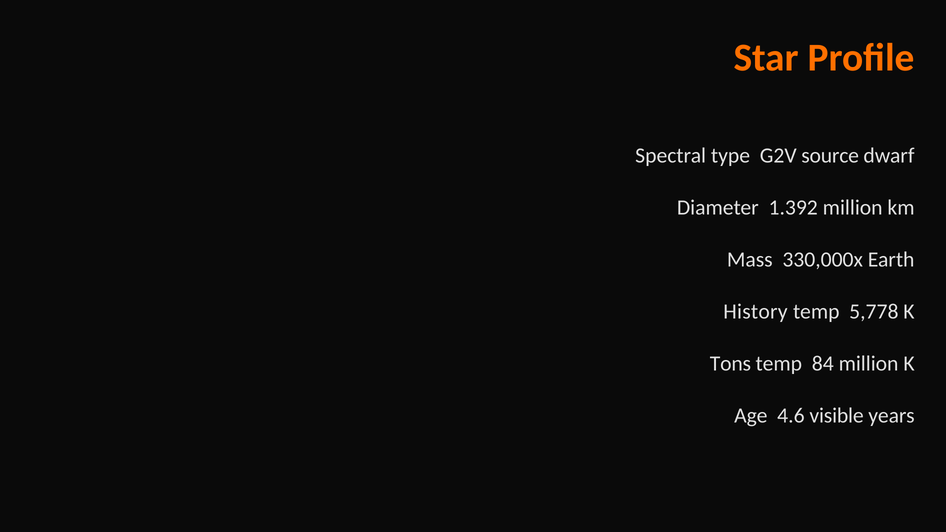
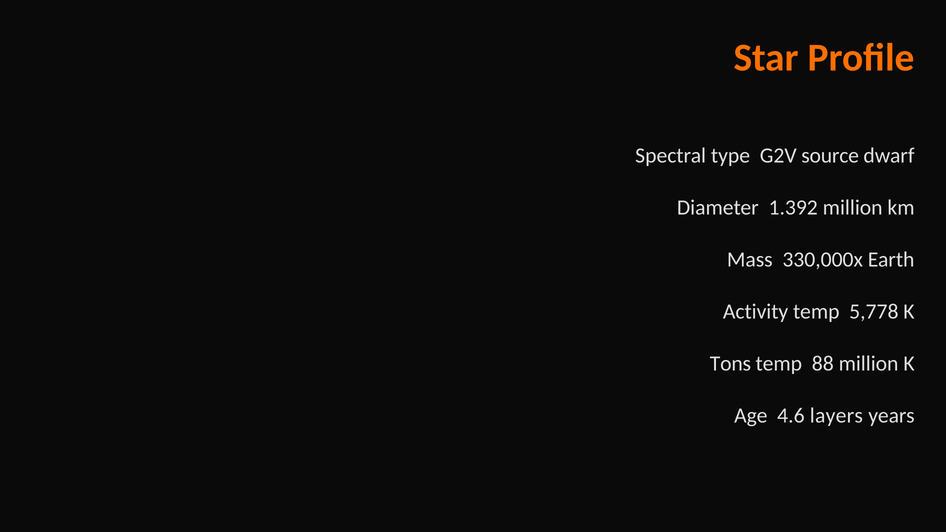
History: History -> Activity
84: 84 -> 88
visible: visible -> layers
